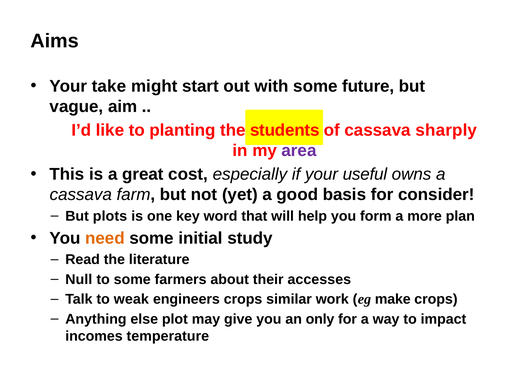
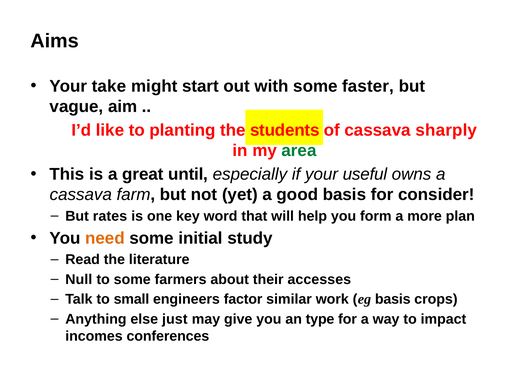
future: future -> faster
area colour: purple -> green
cost: cost -> until
plots: plots -> rates
weak: weak -> small
engineers crops: crops -> factor
eg make: make -> basis
plot: plot -> just
only: only -> type
temperature: temperature -> conferences
